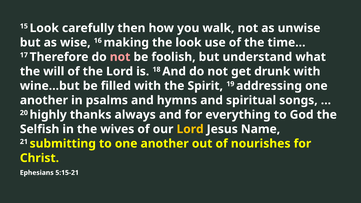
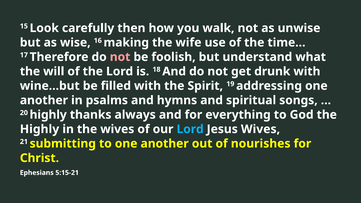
the look: look -> wife
Selfish at (40, 129): Selfish -> Highly
Lord at (190, 129) colour: yellow -> light blue
Jesus Name: Name -> Wives
